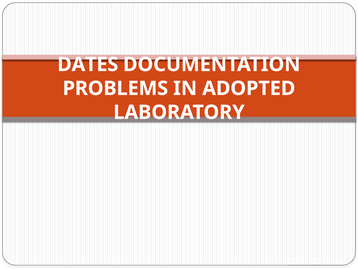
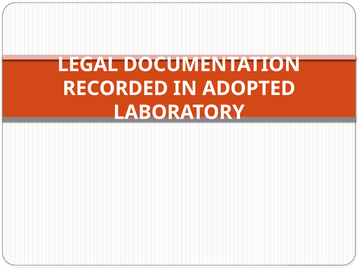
DATES: DATES -> LEGAL
PROBLEMS: PROBLEMS -> RECORDED
